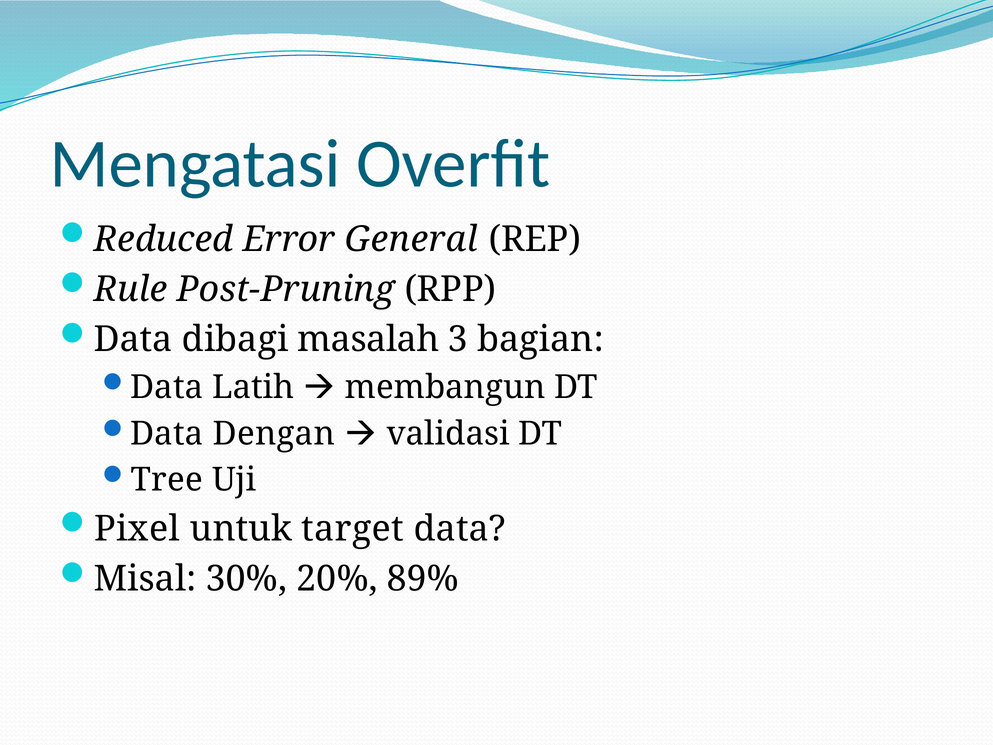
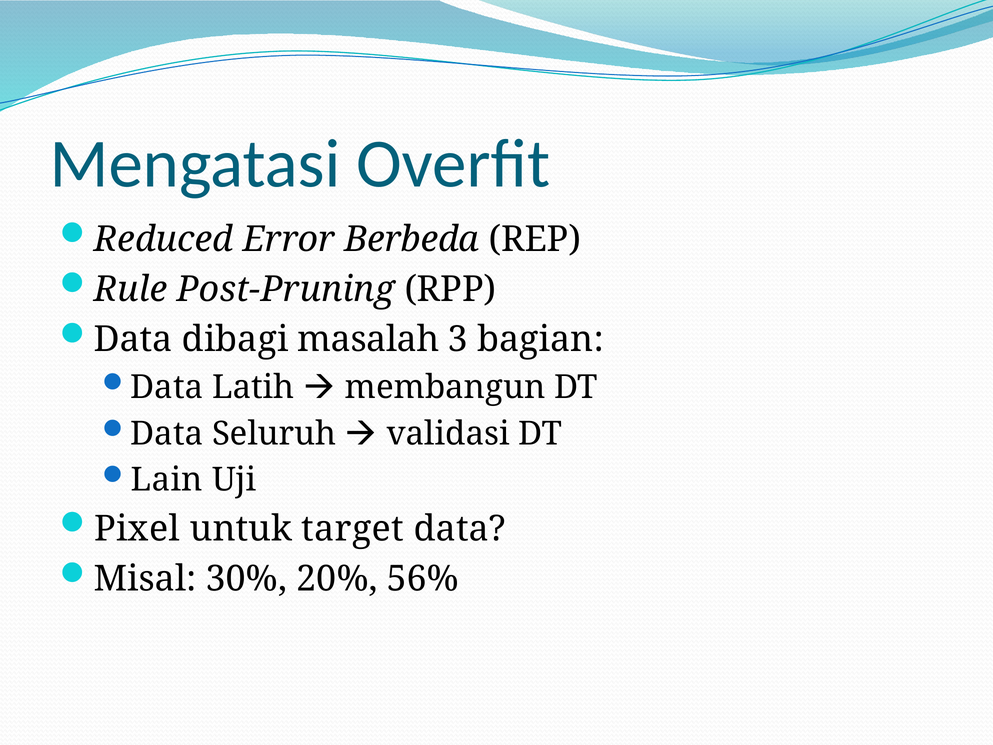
General: General -> Berbeda
Dengan: Dengan -> Seluruh
Tree: Tree -> Lain
89%: 89% -> 56%
